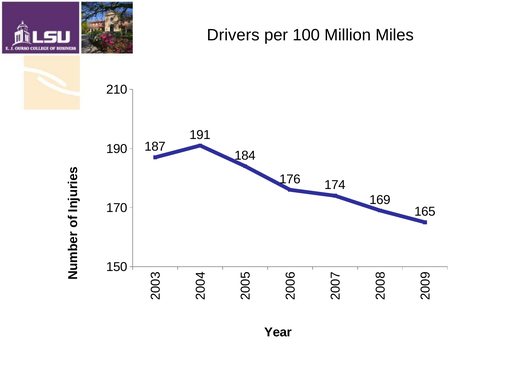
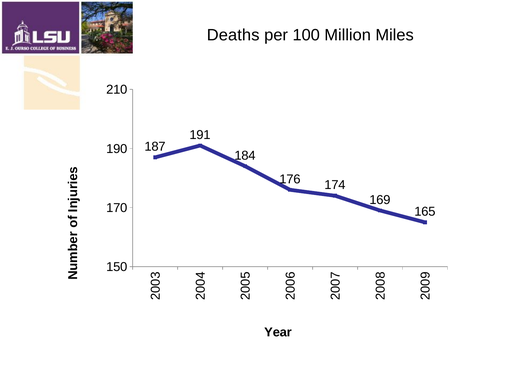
Drivers: Drivers -> Deaths
